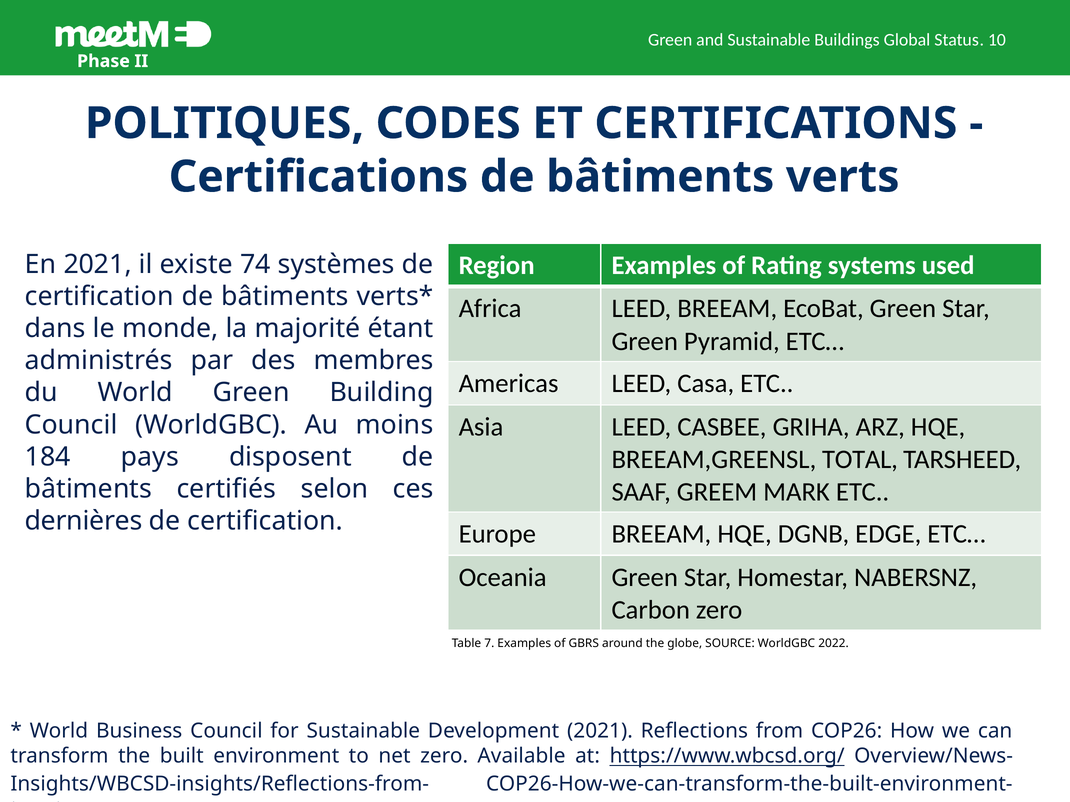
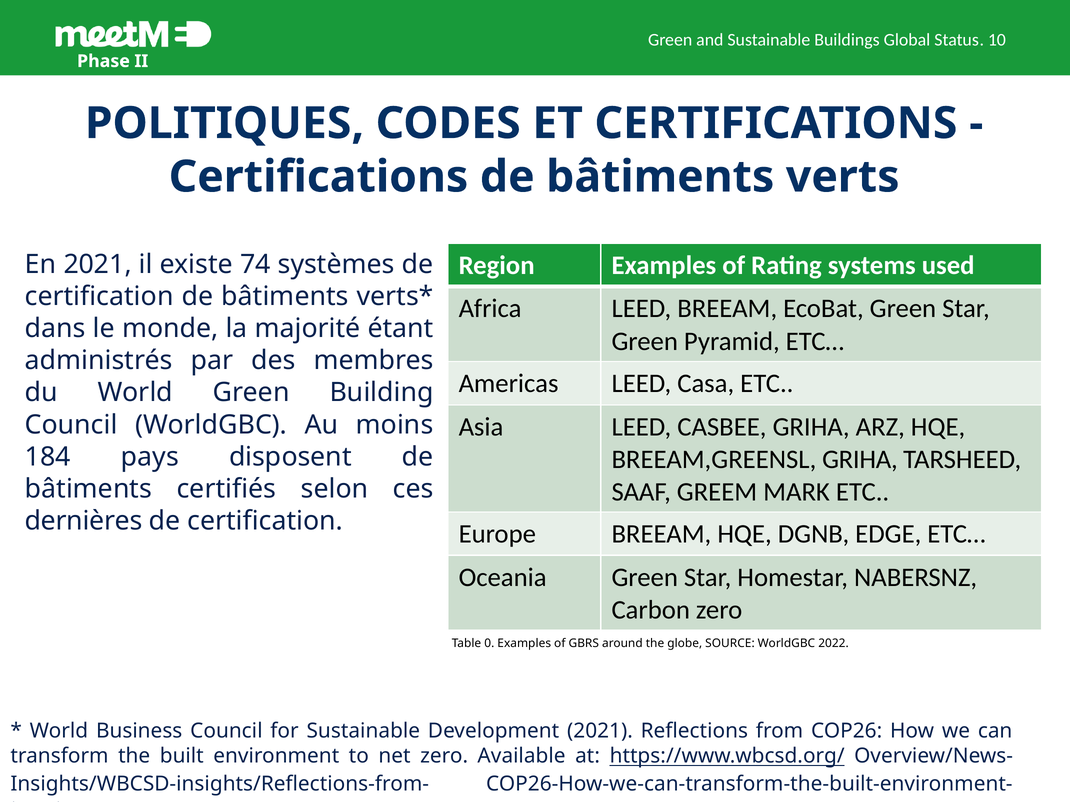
BREEAM,GREENSL TOTAL: TOTAL -> GRIHA
7: 7 -> 0
